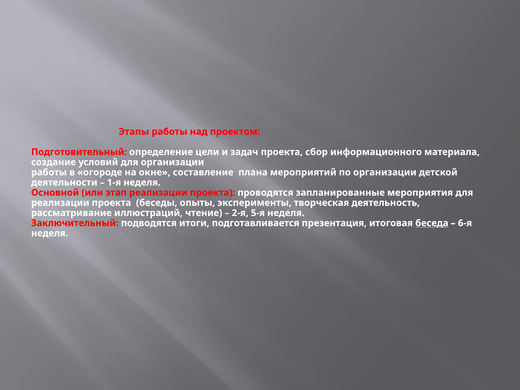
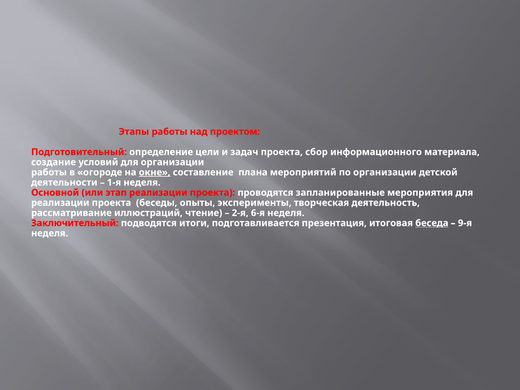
окне underline: none -> present
5-я: 5-я -> 6-я
6-я: 6-я -> 9-я
